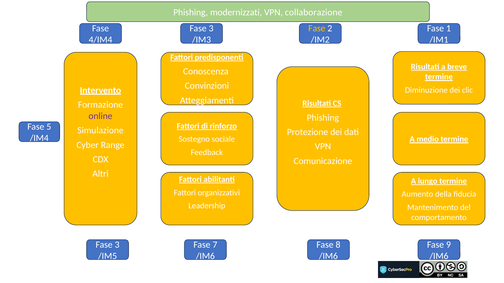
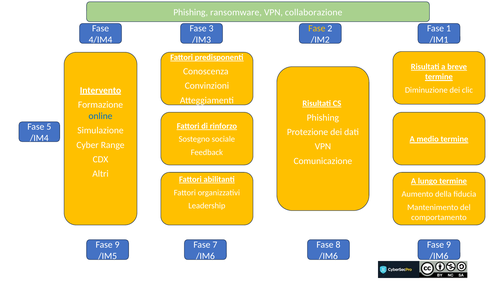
modernizzati: modernizzati -> ransomware
online colour: purple -> blue
3 at (117, 245): 3 -> 9
